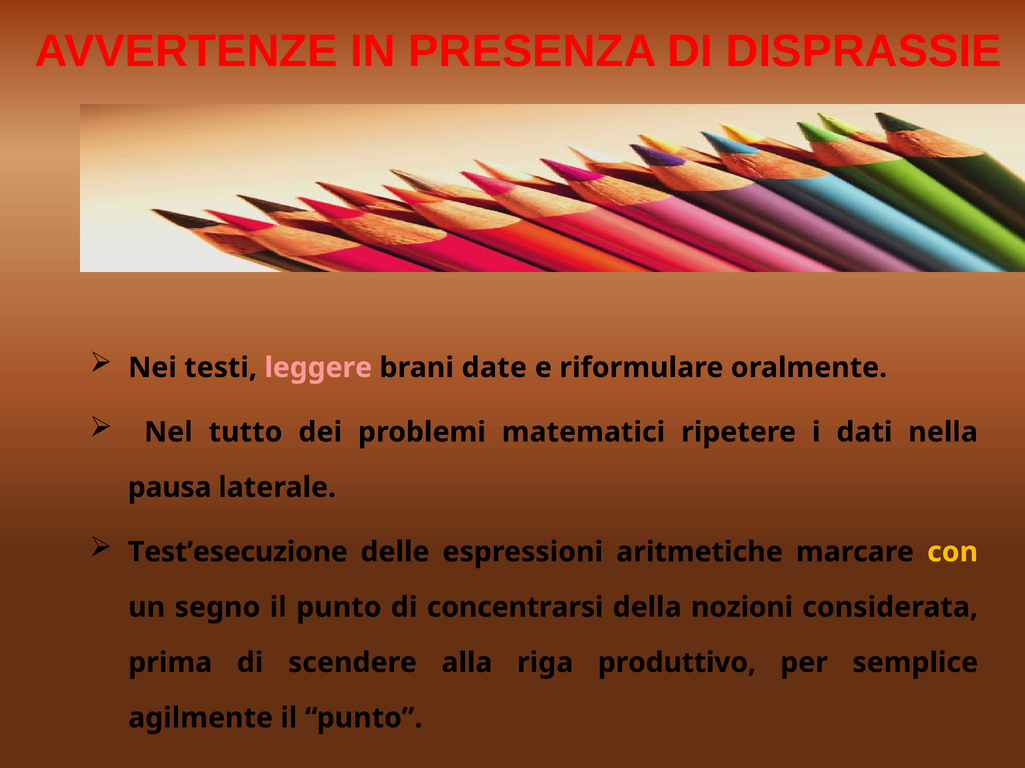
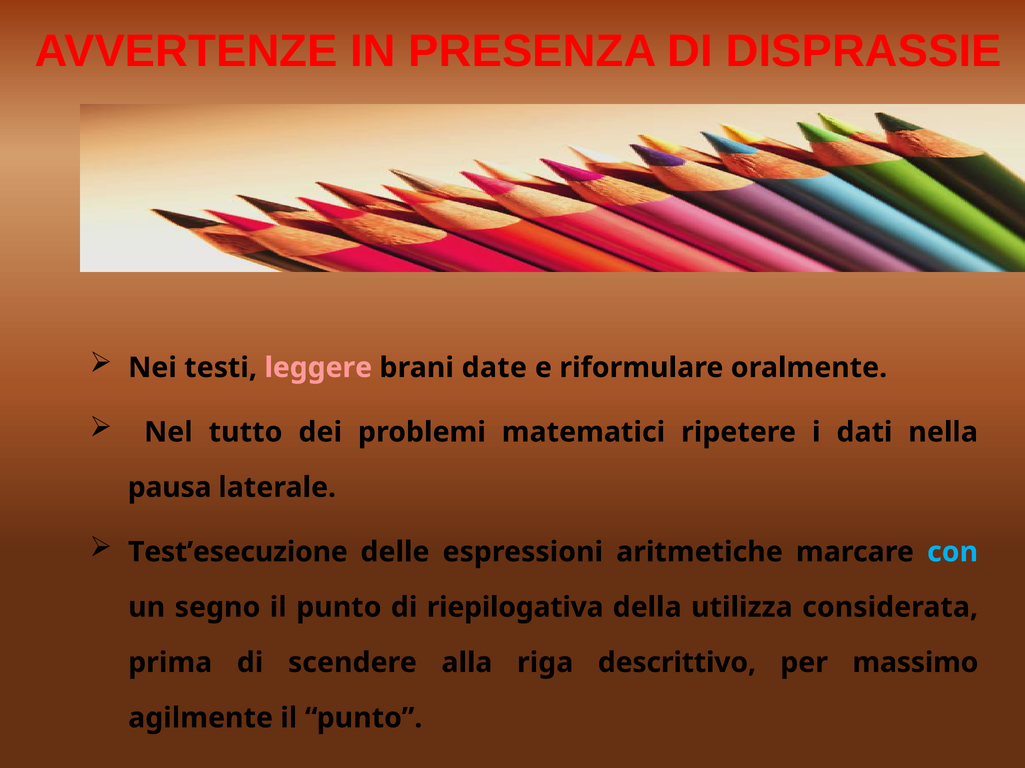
con colour: yellow -> light blue
concentrarsi: concentrarsi -> riepilogativa
nozioni: nozioni -> utilizza
produttivo: produttivo -> descrittivo
semplice: semplice -> massimo
